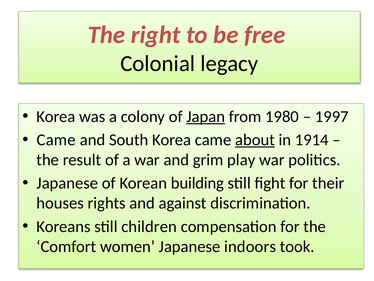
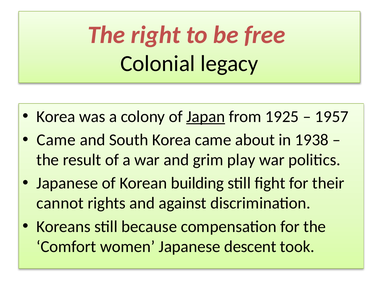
1980: 1980 -> 1925
1997: 1997 -> 1957
about underline: present -> none
1914: 1914 -> 1938
houses: houses -> cannot
children: children -> because
indoors: indoors -> descent
